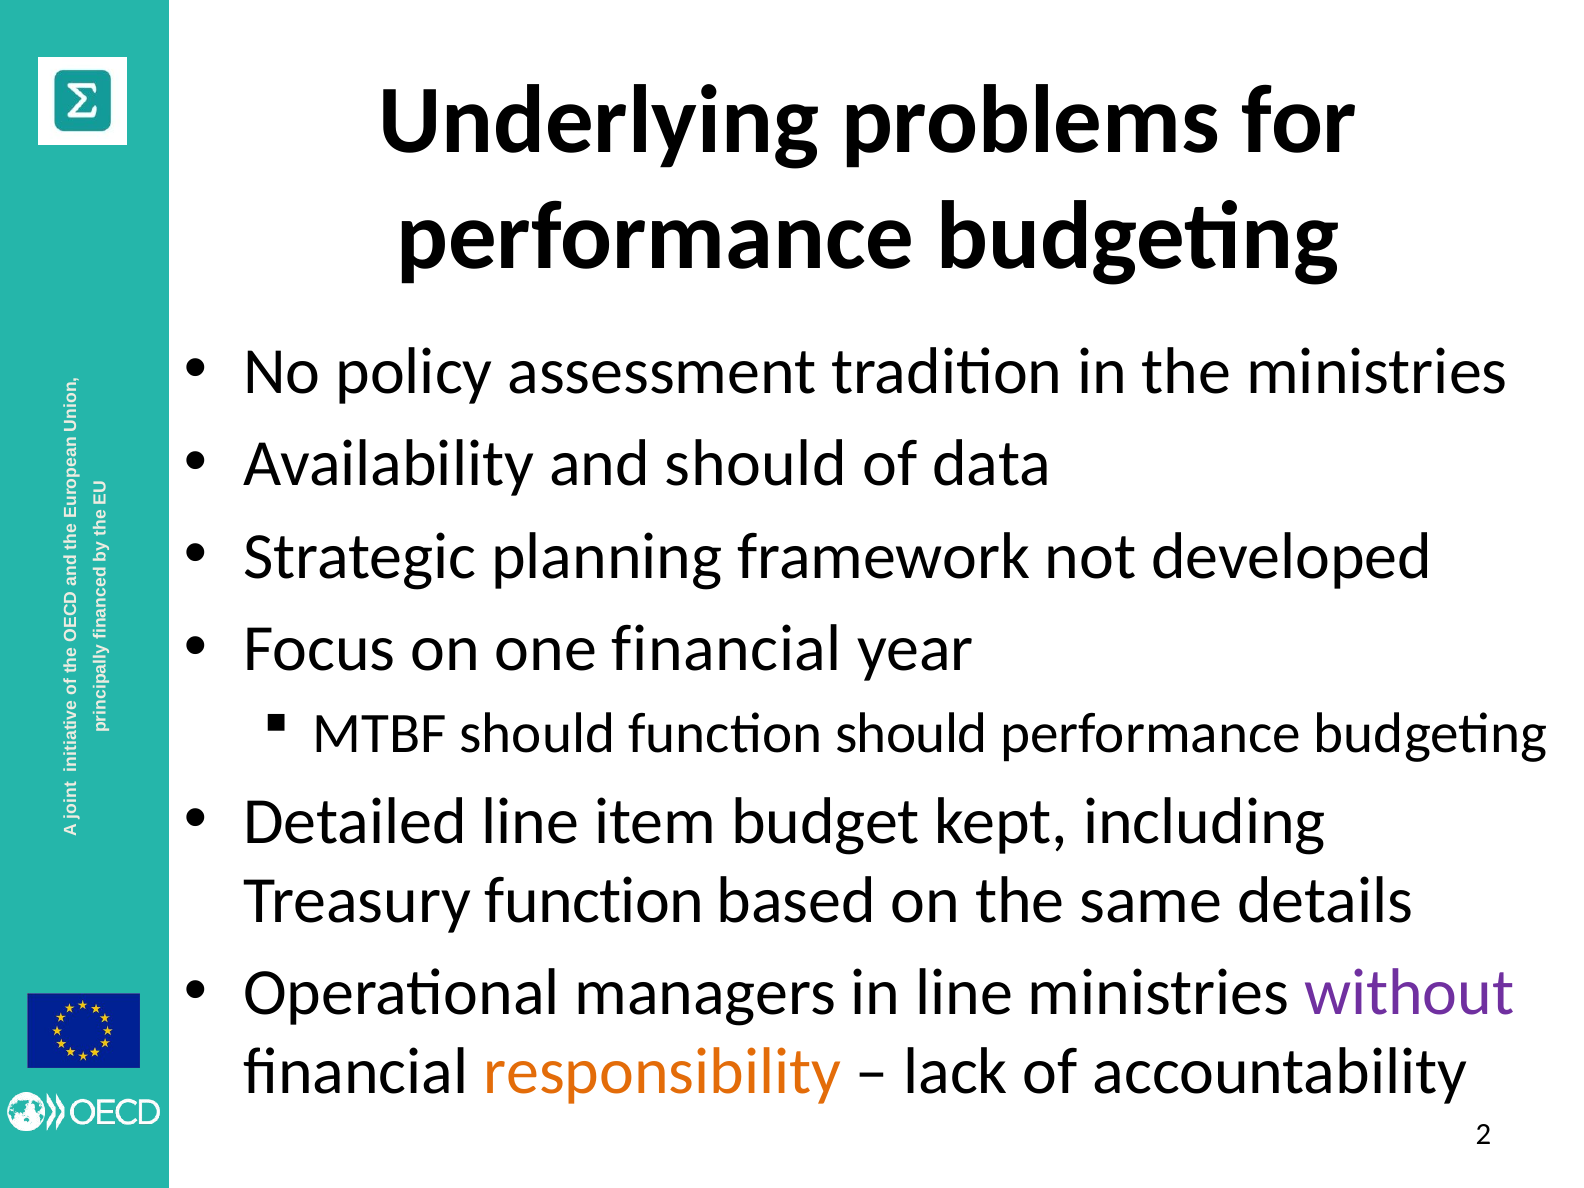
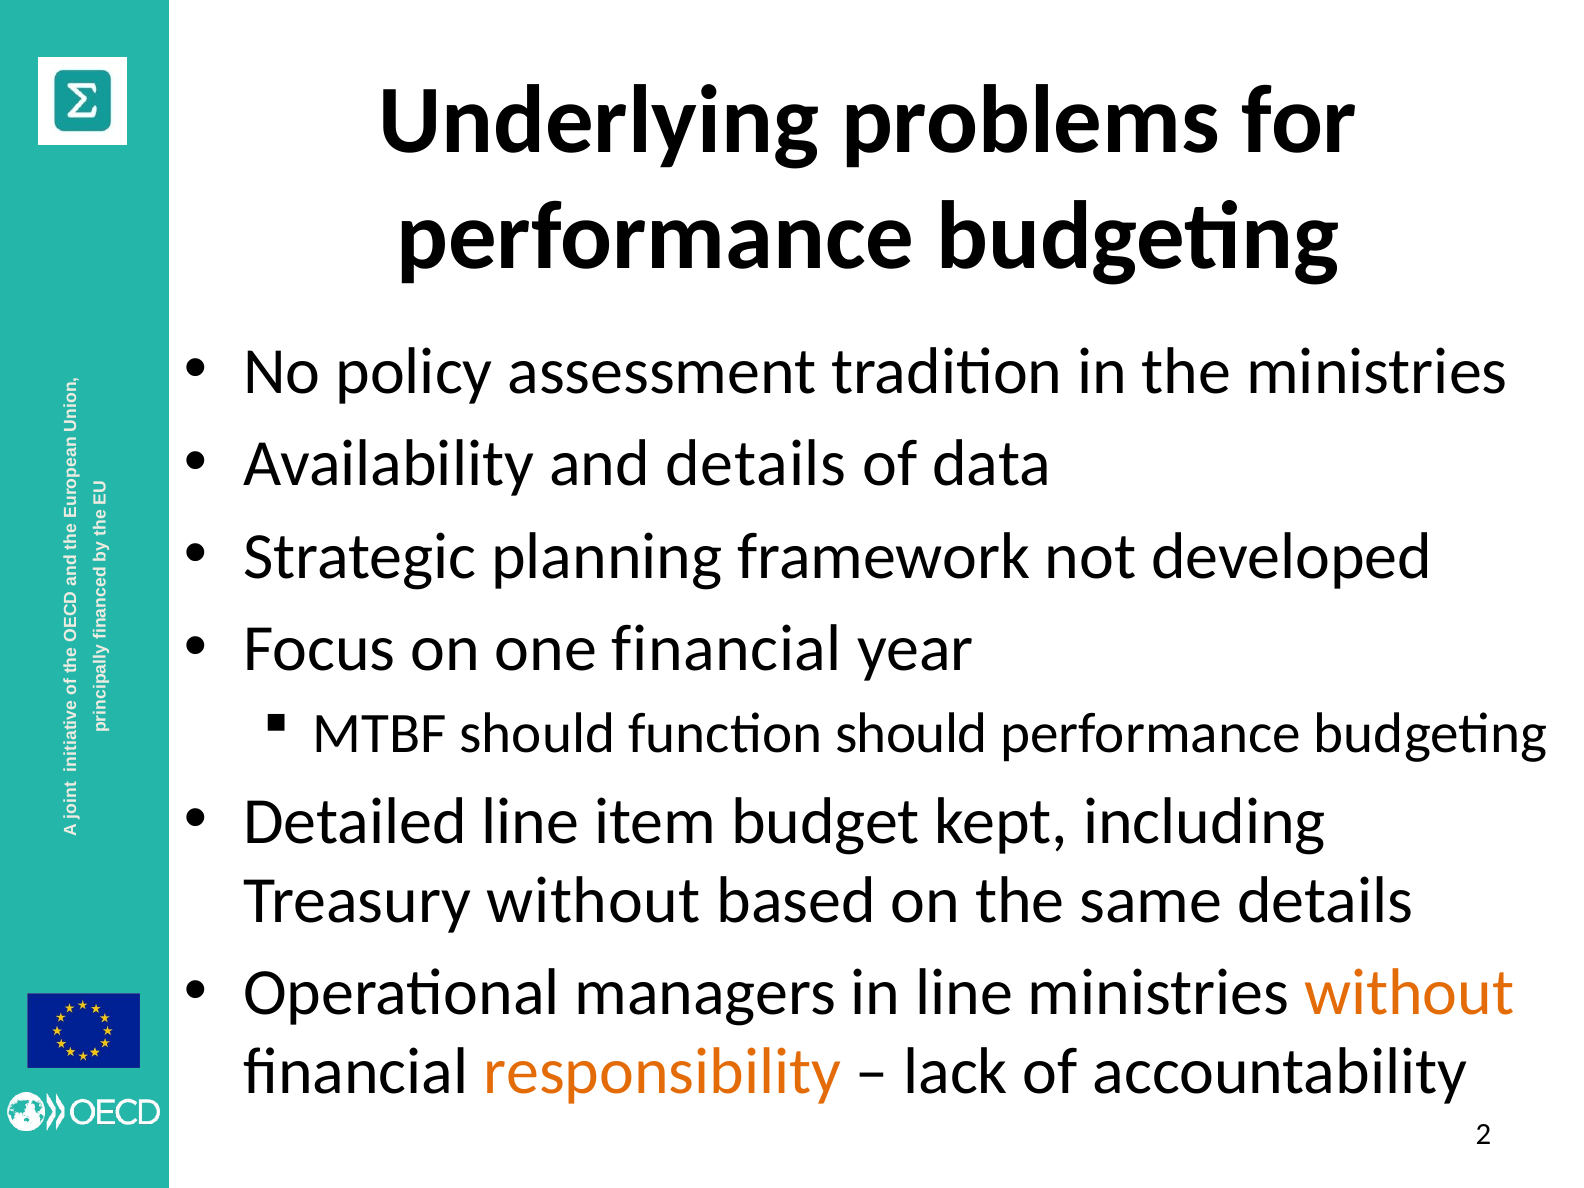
and should: should -> details
Treasury function: function -> without
without at (1409, 993) colour: purple -> orange
